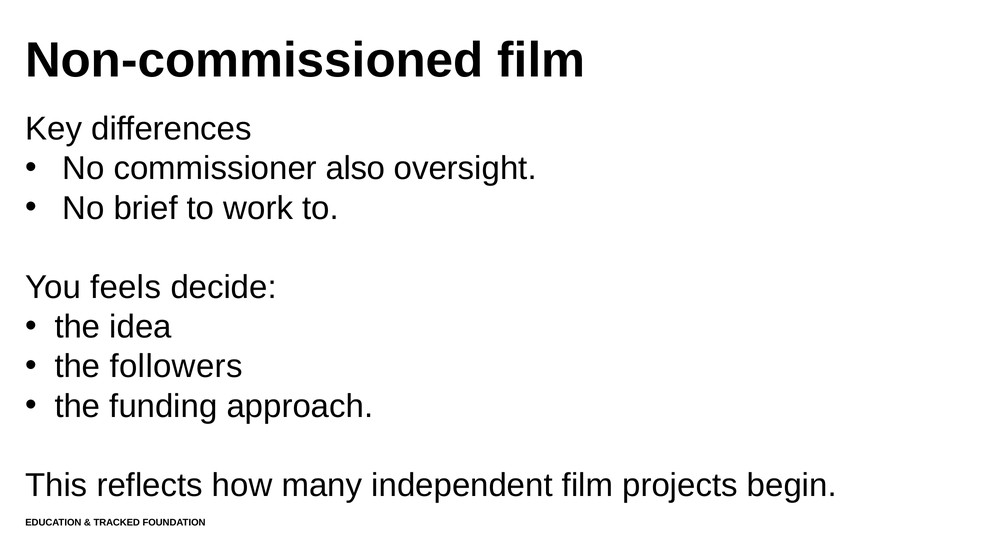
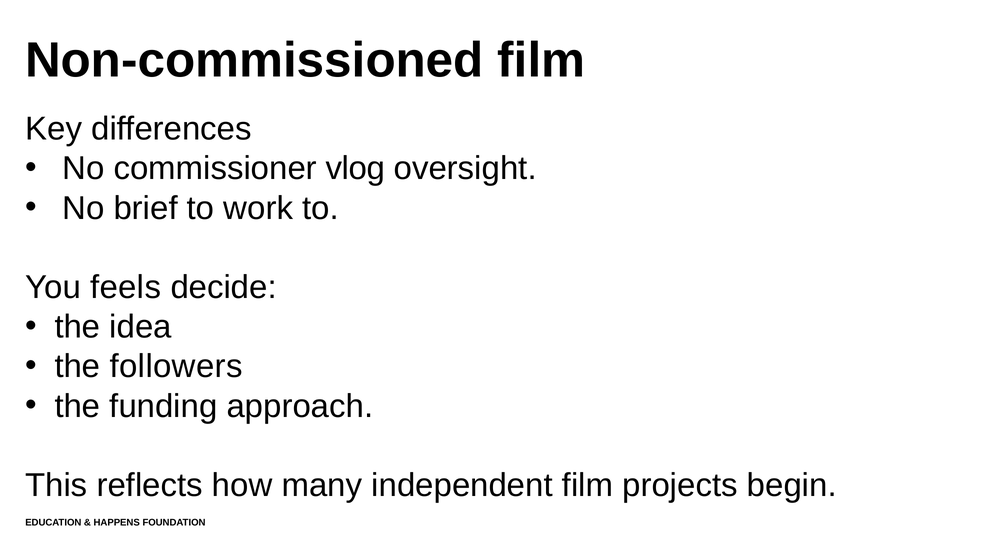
also: also -> vlog
TRACKED: TRACKED -> HAPPENS
